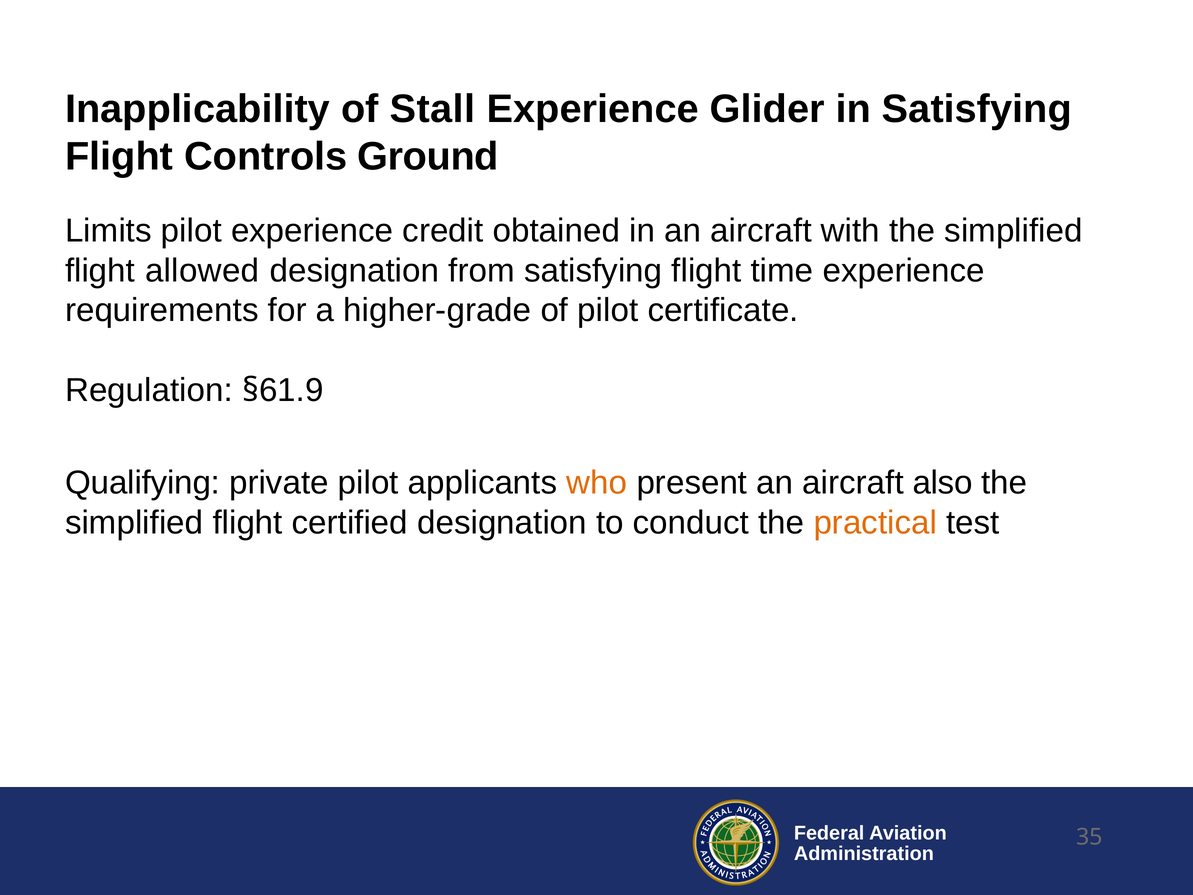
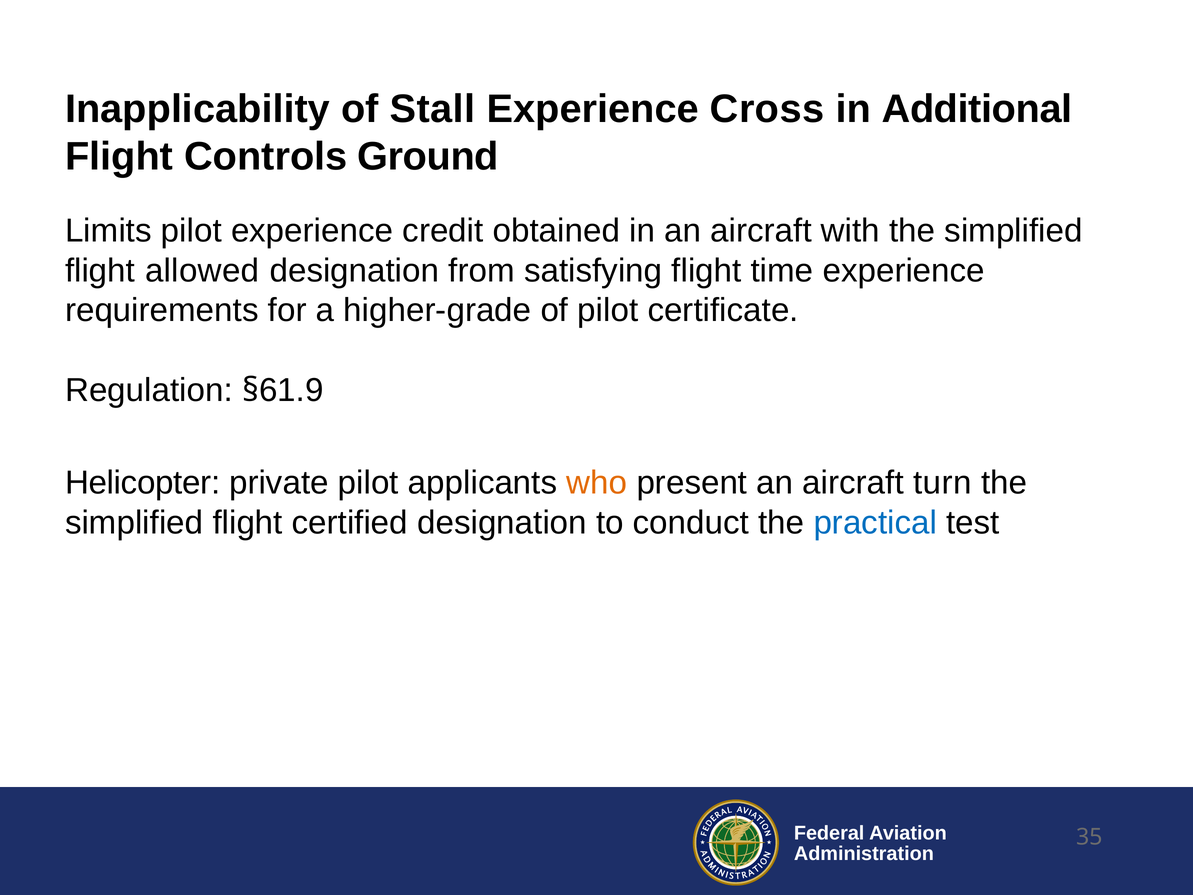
Glider: Glider -> Cross
in Satisfying: Satisfying -> Additional
Qualifying: Qualifying -> Helicopter
also: also -> turn
practical colour: orange -> blue
